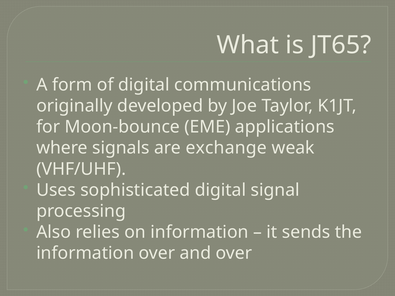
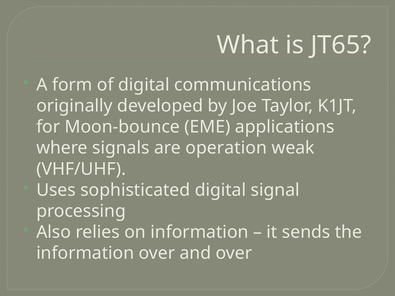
exchange: exchange -> operation
